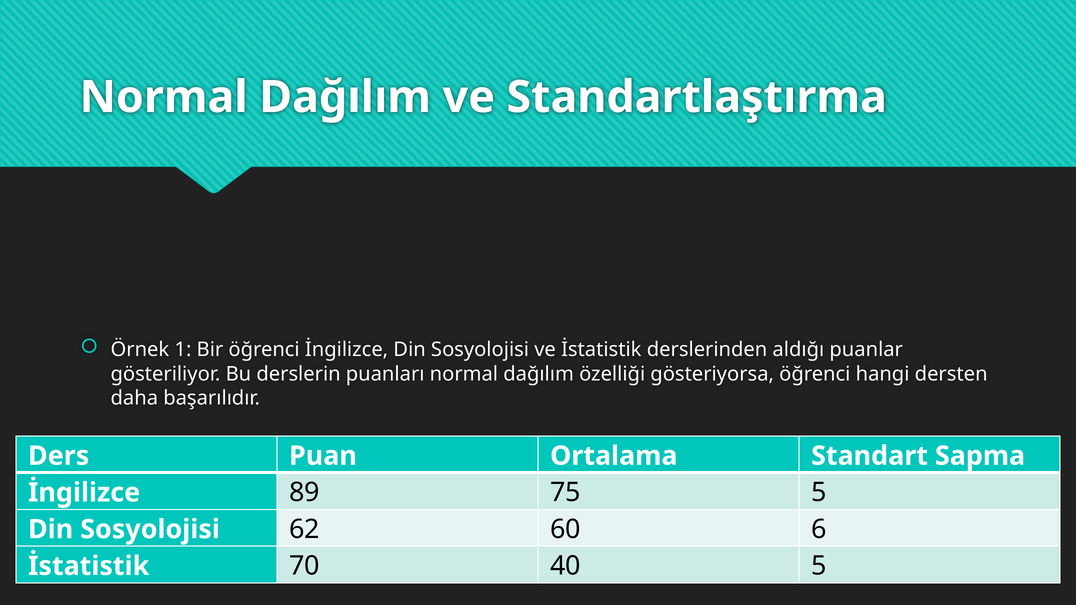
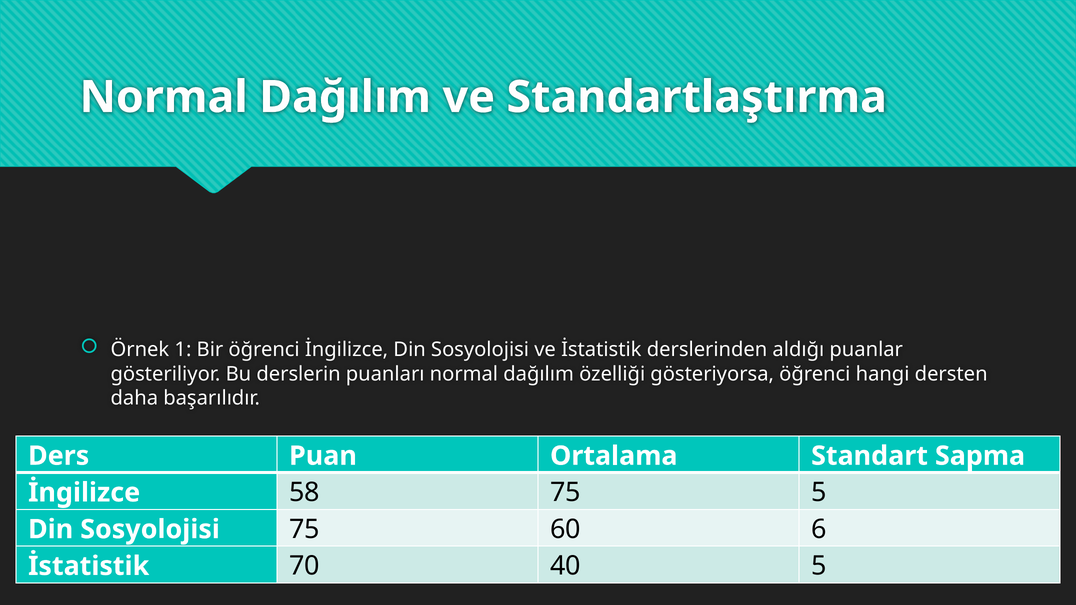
89: 89 -> 58
62 at (304, 530): 62 -> 75
